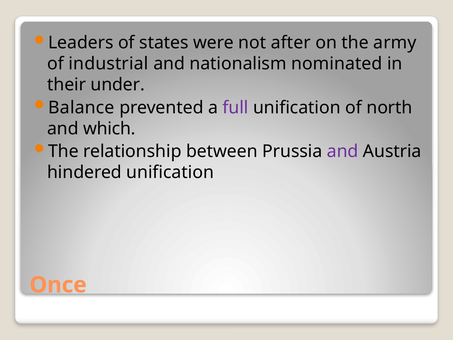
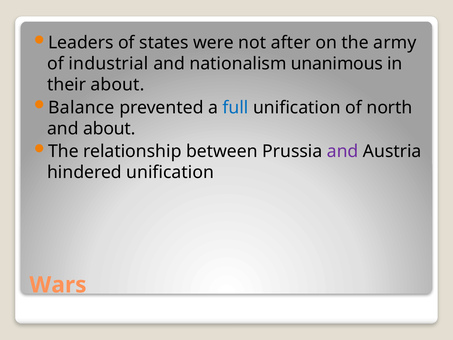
nominated: nominated -> unanimous
their under: under -> about
full colour: purple -> blue
and which: which -> about
Once: Once -> Wars
